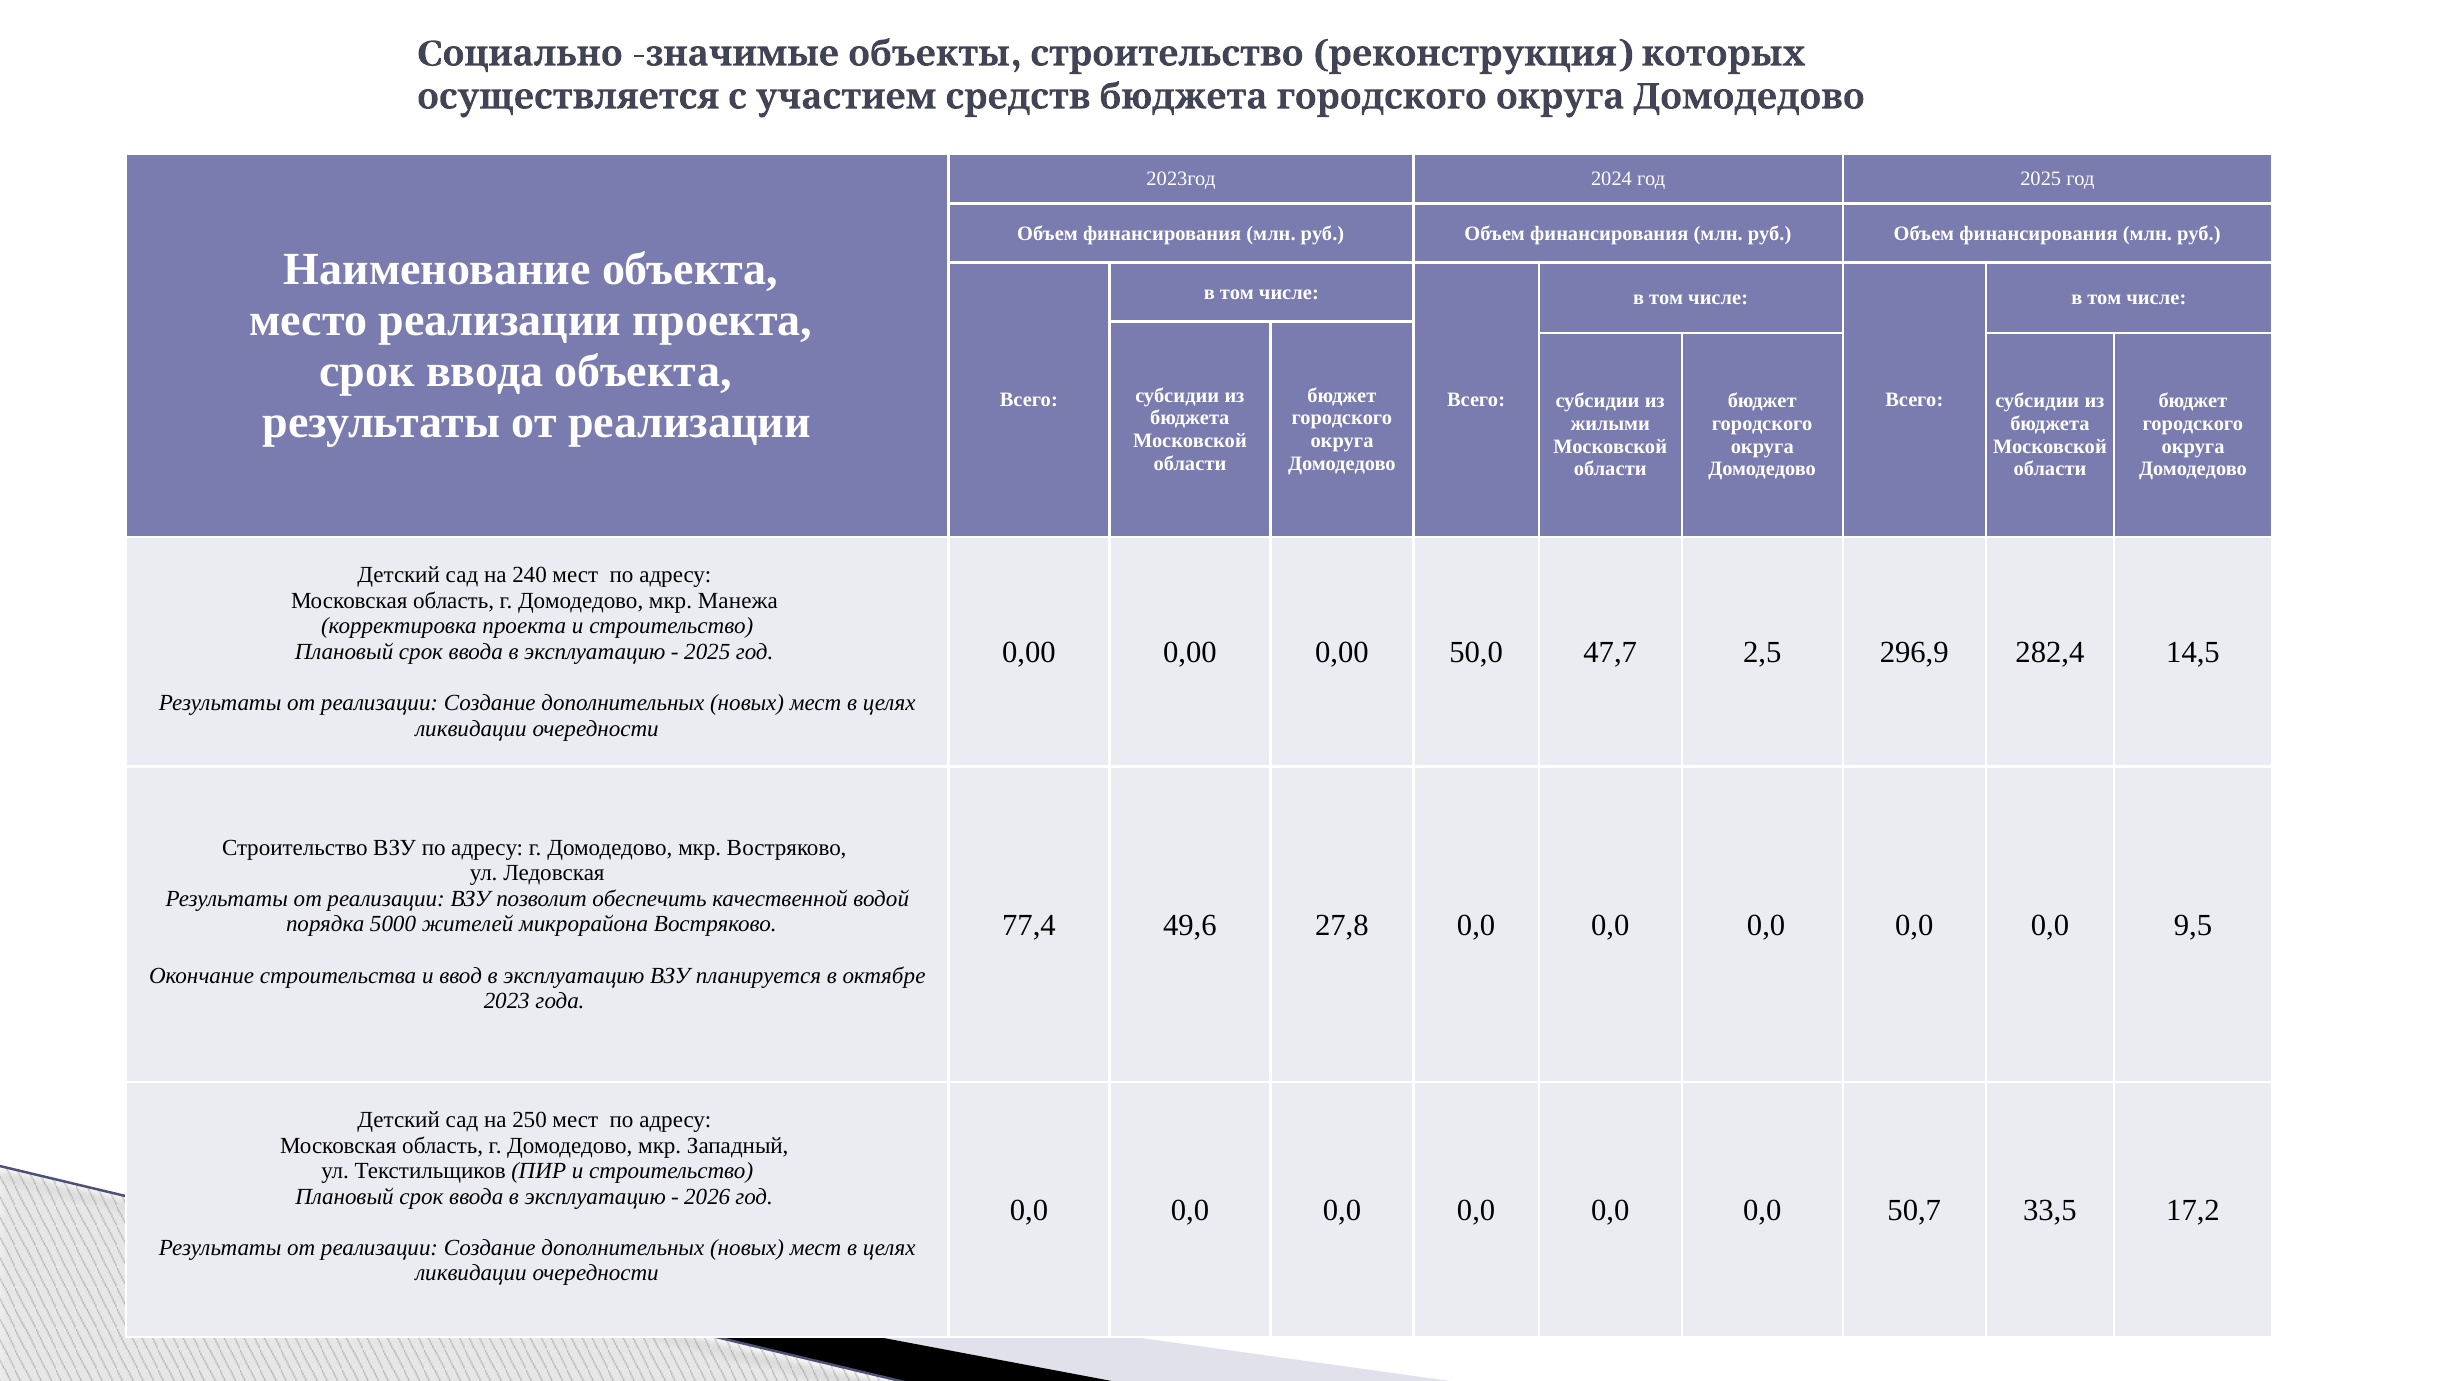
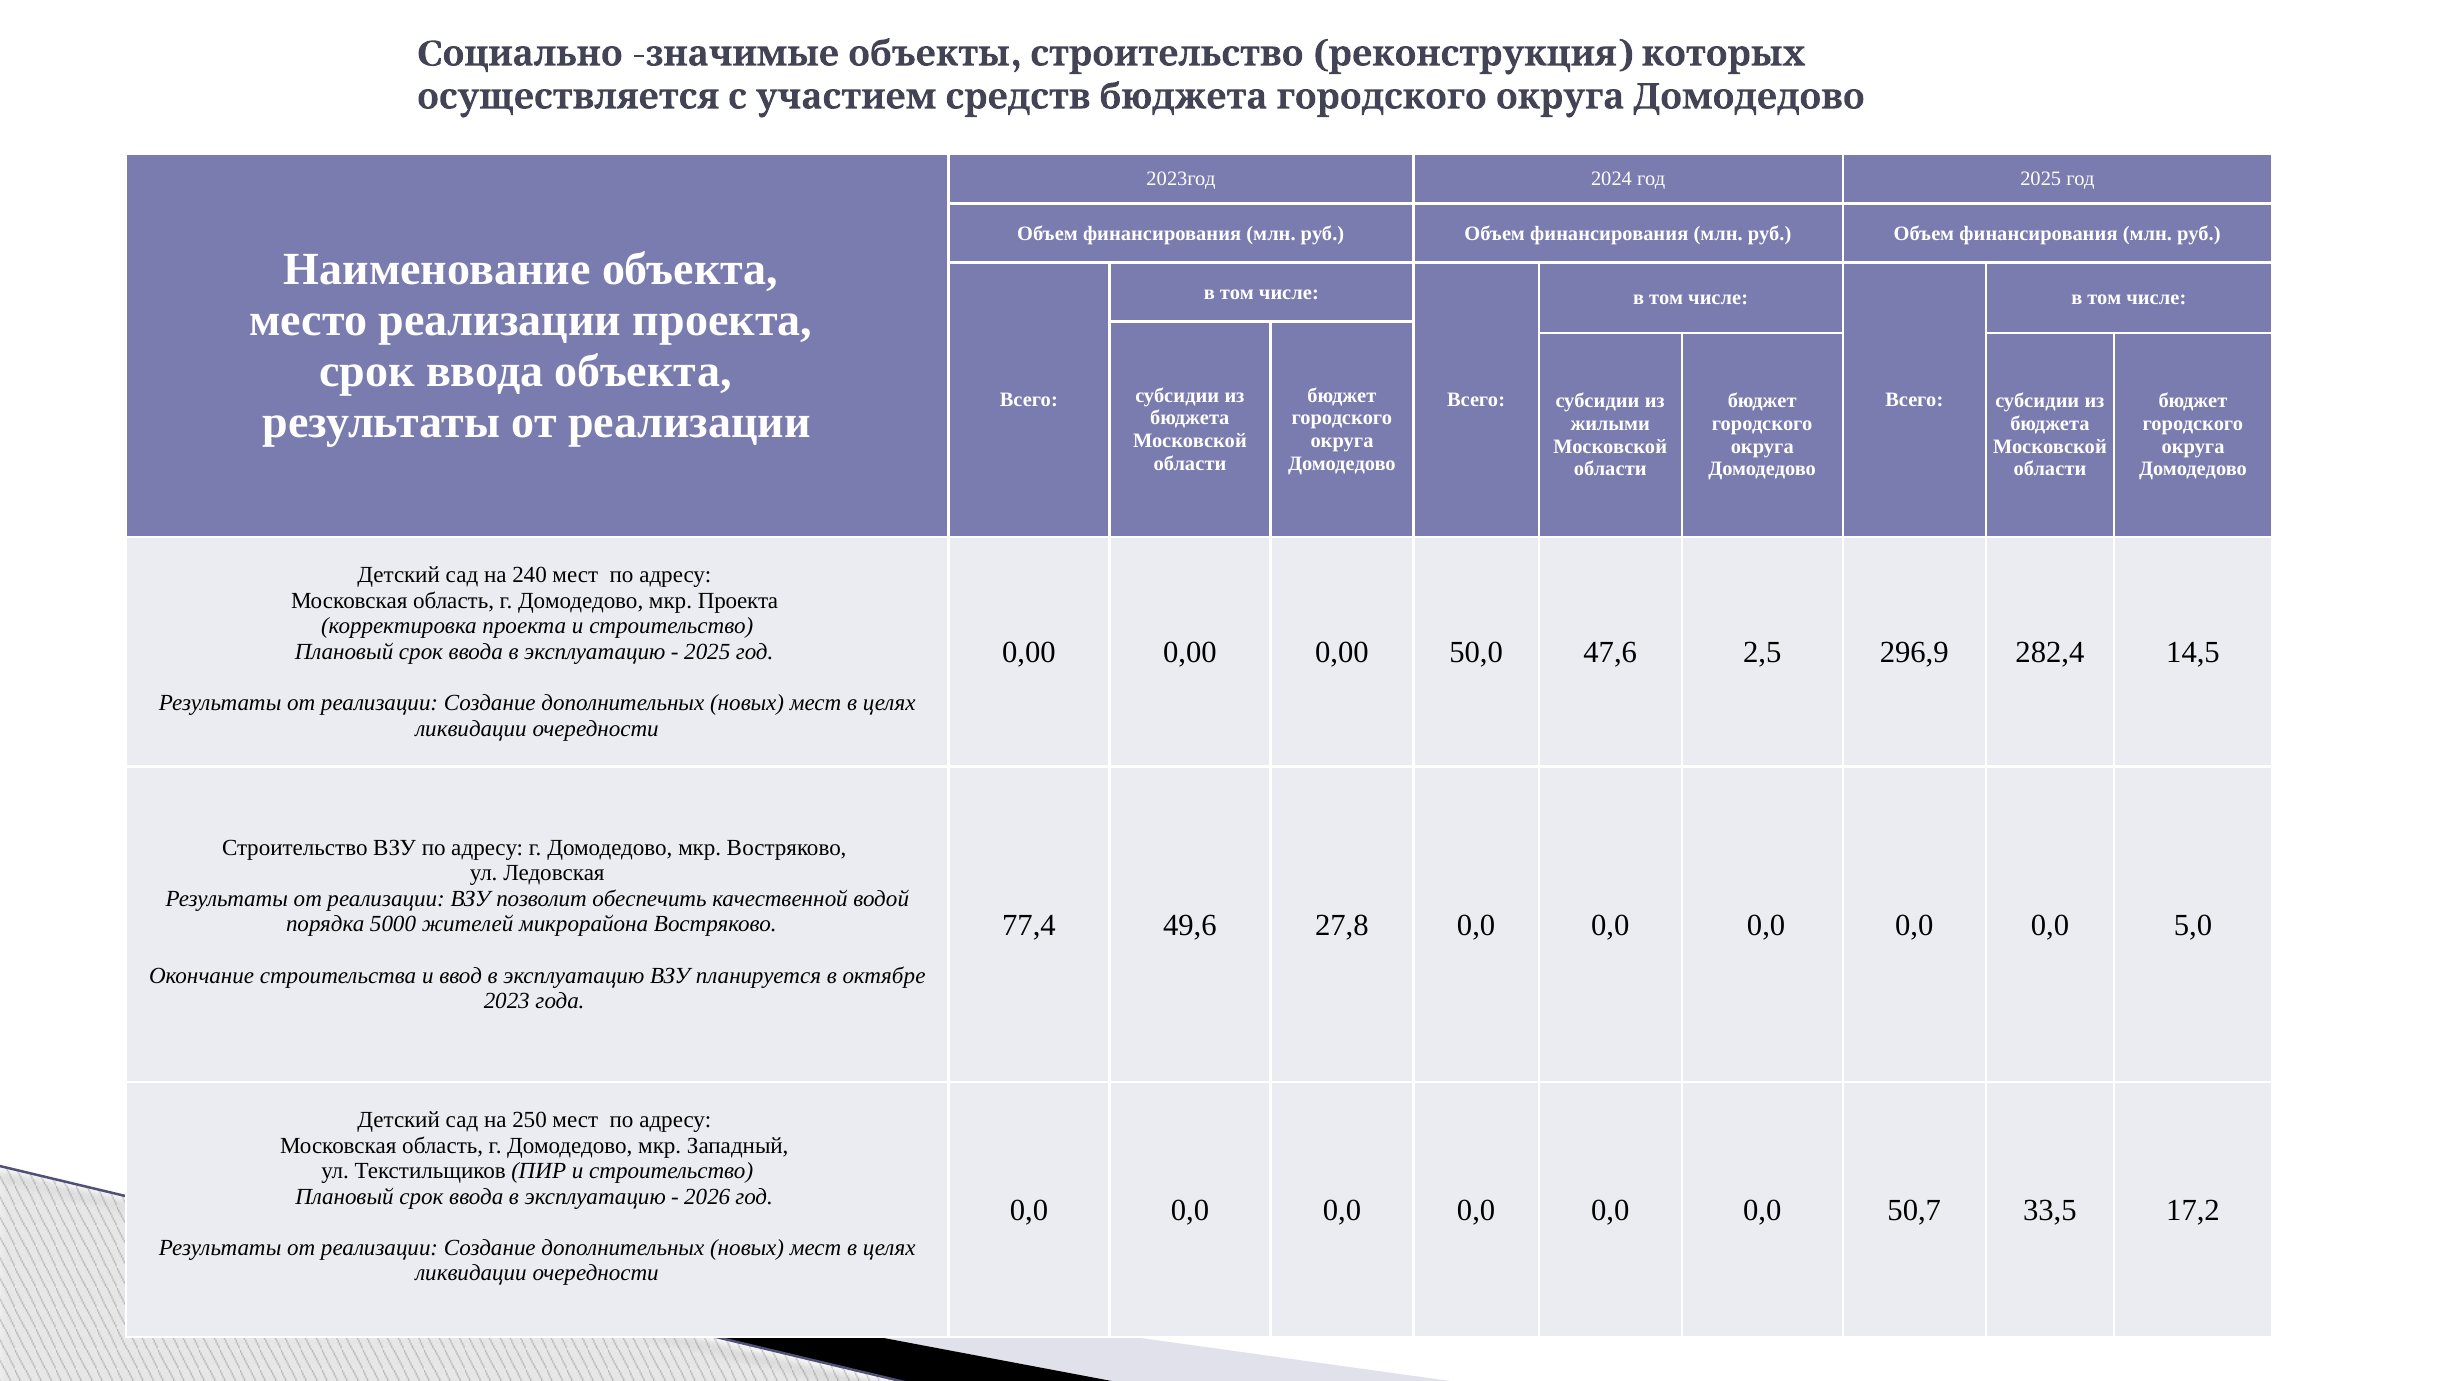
мкр Манежа: Манежа -> Проекта
47,7: 47,7 -> 47,6
9,5: 9,5 -> 5,0
